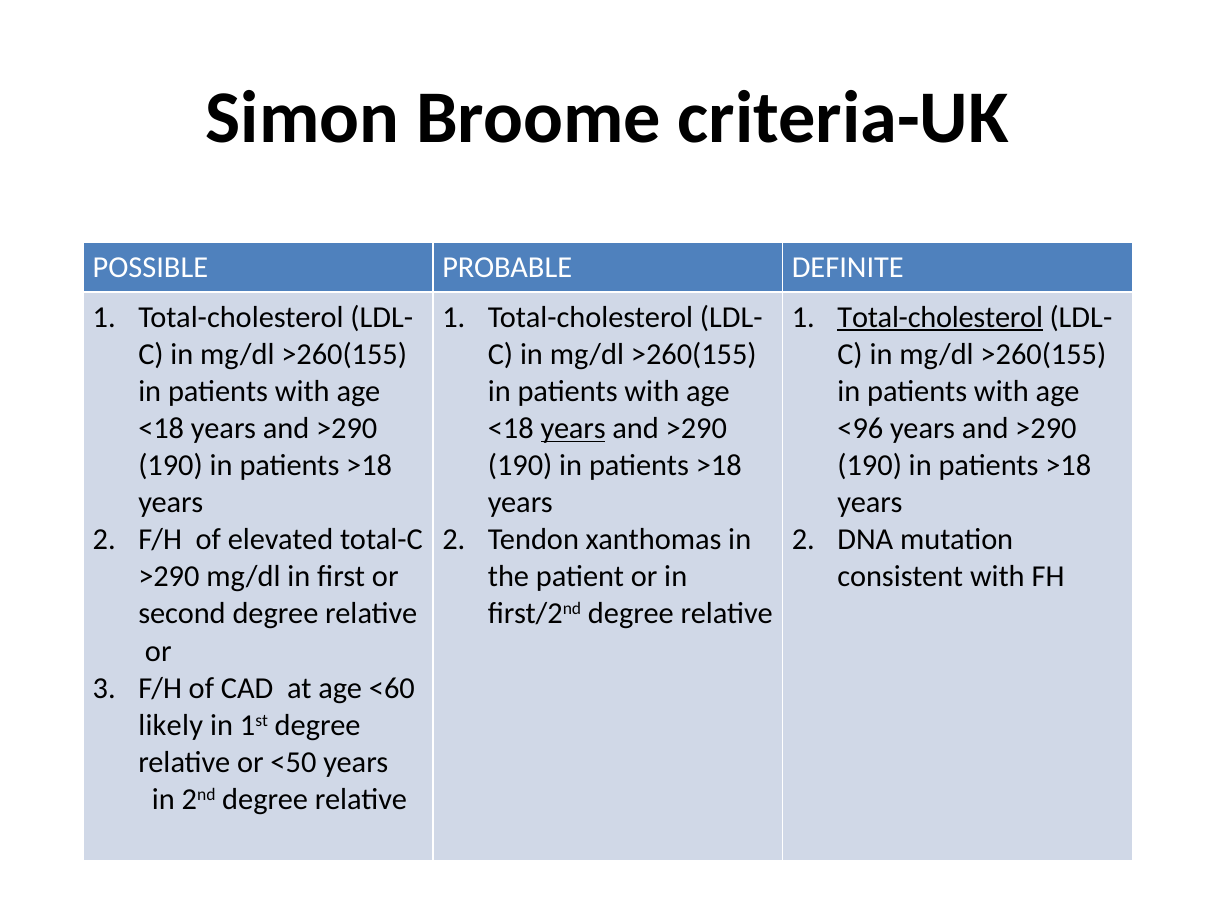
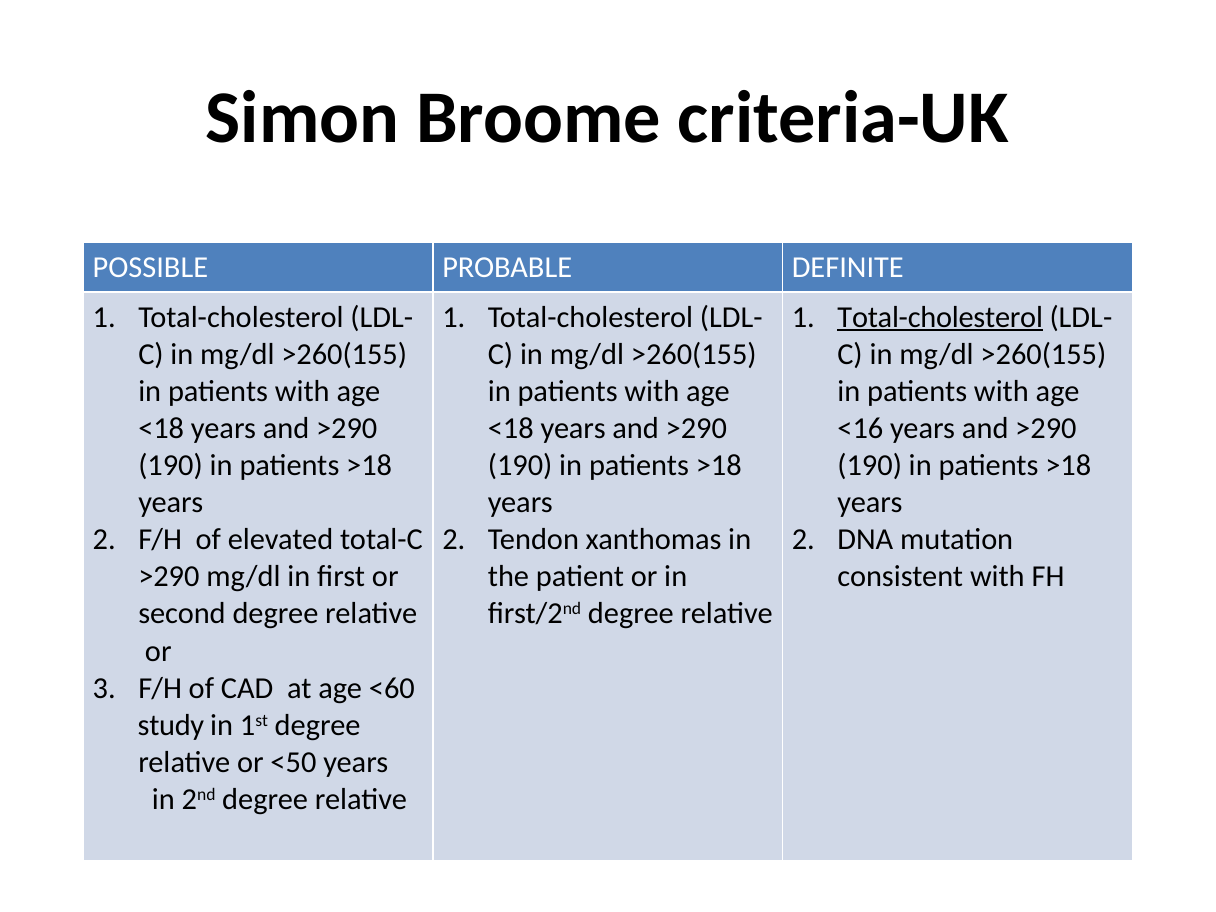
years at (573, 428) underline: present -> none
<96: <96 -> <16
likely: likely -> study
